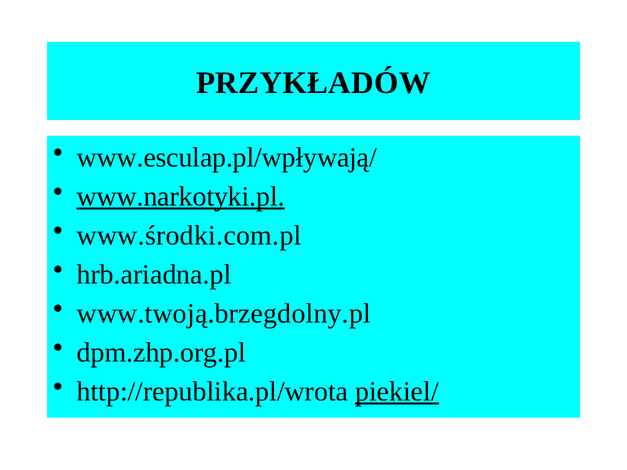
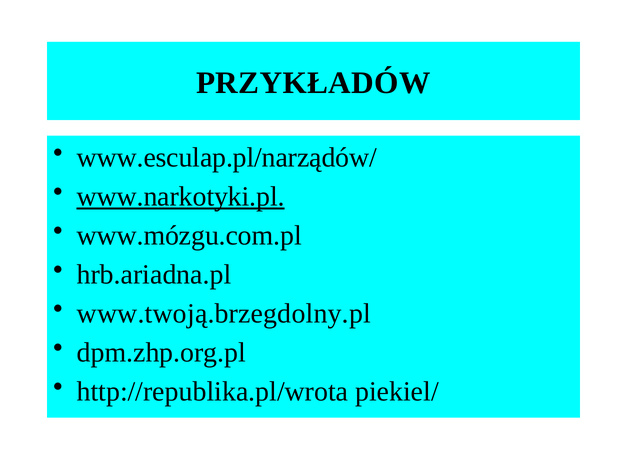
www.esculap.pl/wpływają/: www.esculap.pl/wpływają/ -> www.esculap.pl/narządów/
www.środki.com.pl: www.środki.com.pl -> www.mózgu.com.pl
piekiel/ underline: present -> none
